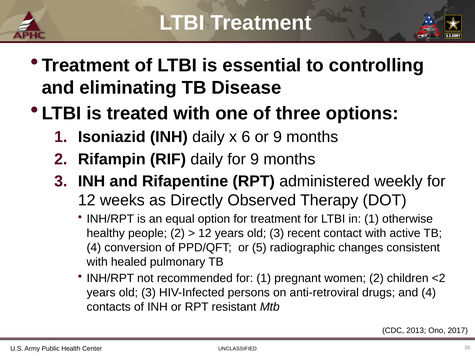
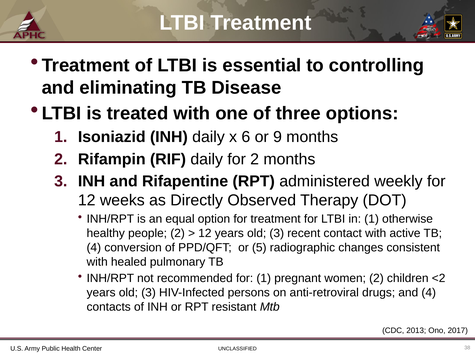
for 9: 9 -> 2
